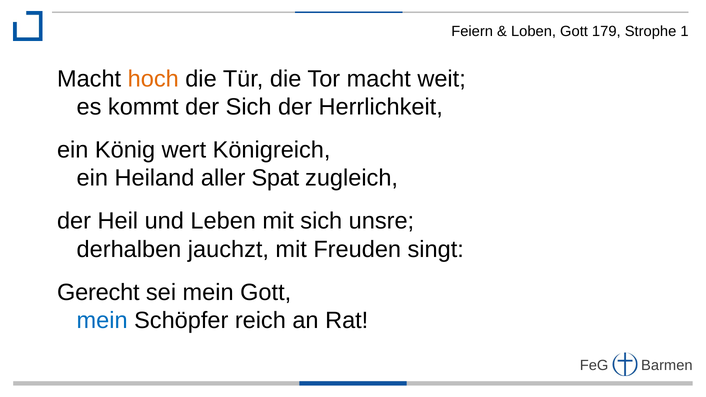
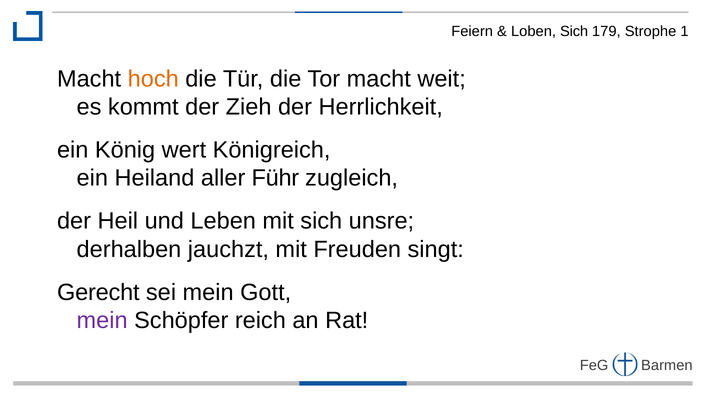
Loben Gott: Gott -> Sich
der Sich: Sich -> Zieh
Spat: Spat -> Führ
mein at (102, 321) colour: blue -> purple
